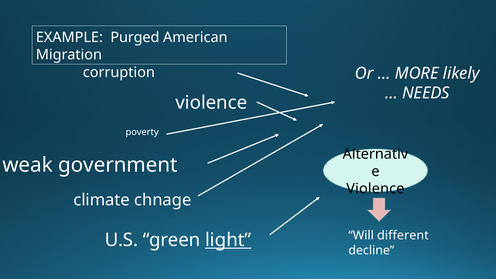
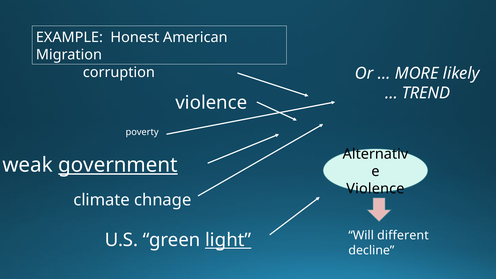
Purged: Purged -> Honest
NEEDS: NEEDS -> TREND
government underline: none -> present
